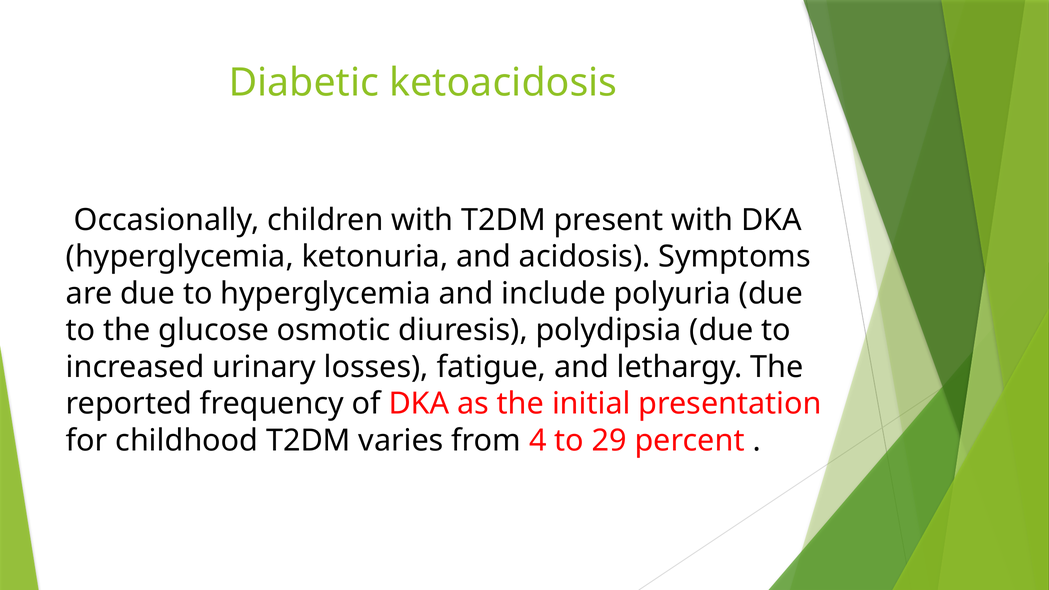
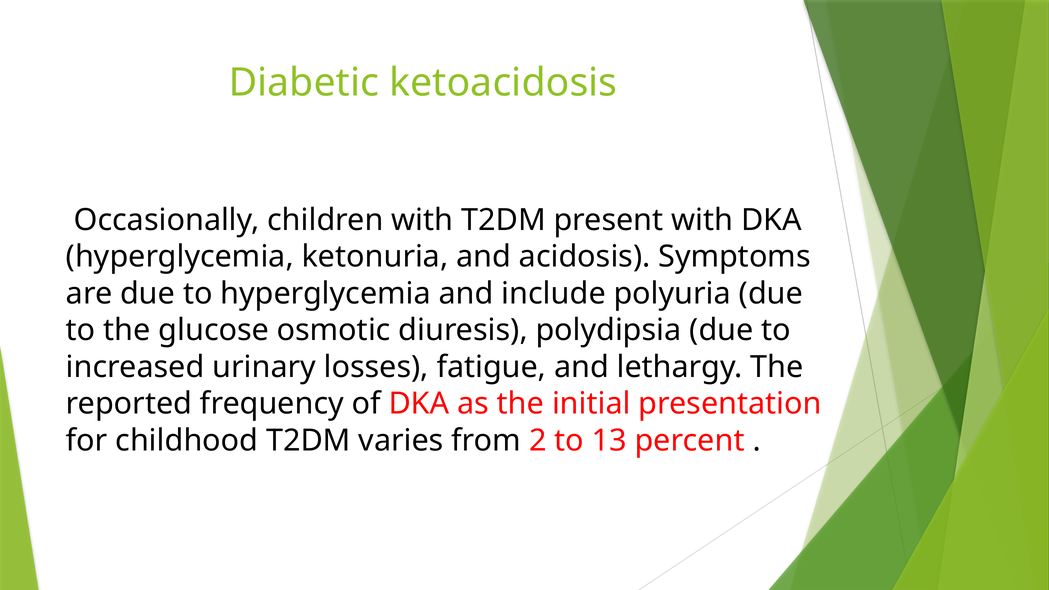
4: 4 -> 2
29: 29 -> 13
